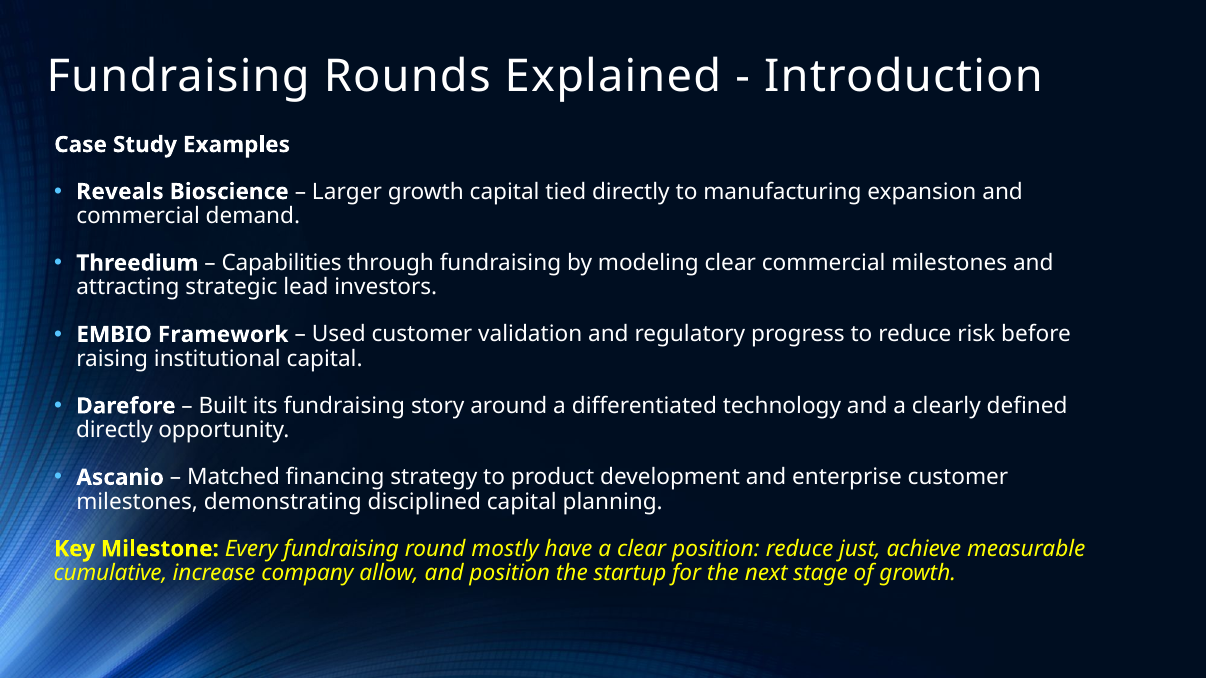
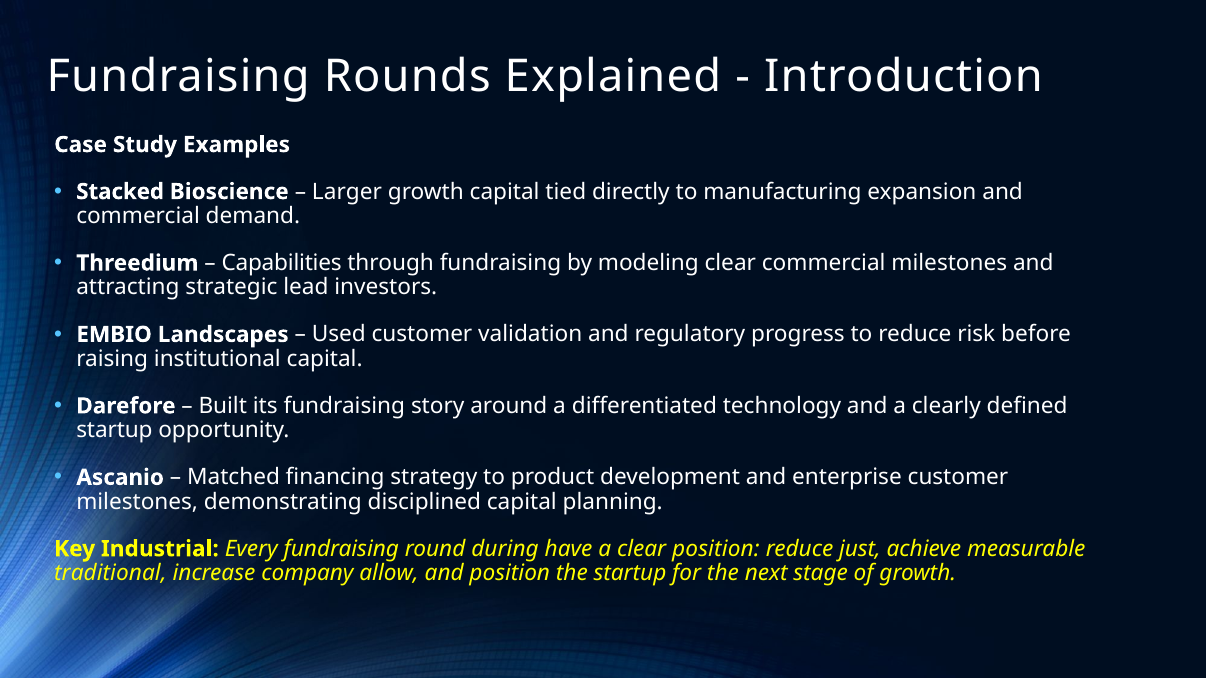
Reveals: Reveals -> Stacked
Framework: Framework -> Landscapes
directly at (114, 431): directly -> startup
Milestone: Milestone -> Industrial
mostly: mostly -> during
cumulative: cumulative -> traditional
